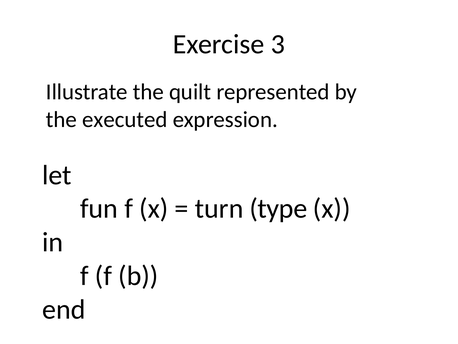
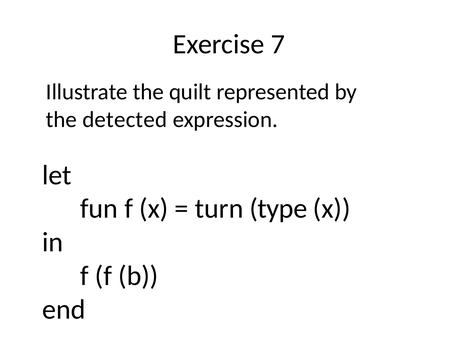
3: 3 -> 7
executed: executed -> detected
